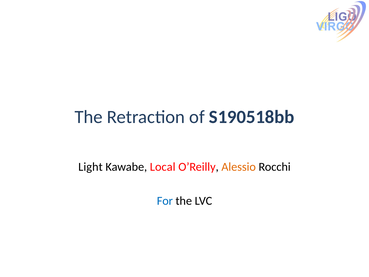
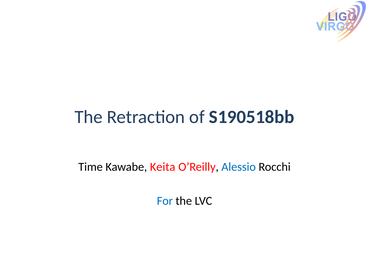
Light: Light -> Time
Local: Local -> Keita
Alessio colour: orange -> blue
